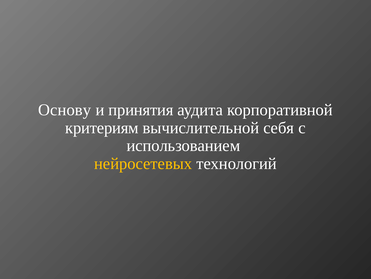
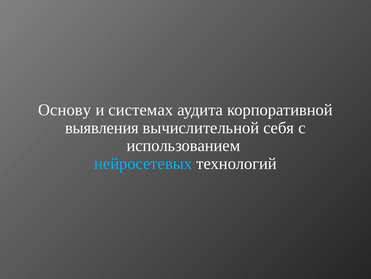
принятия: принятия -> системах
критериям: критериям -> выявления
нейросетевых colour: yellow -> light blue
